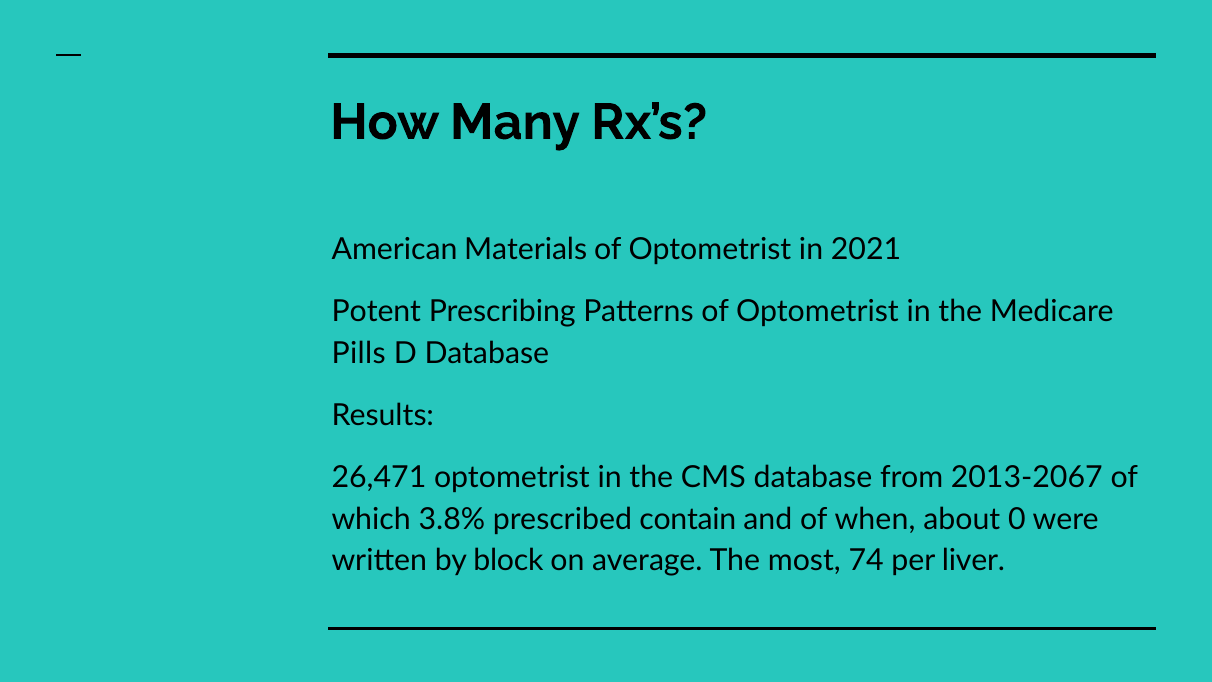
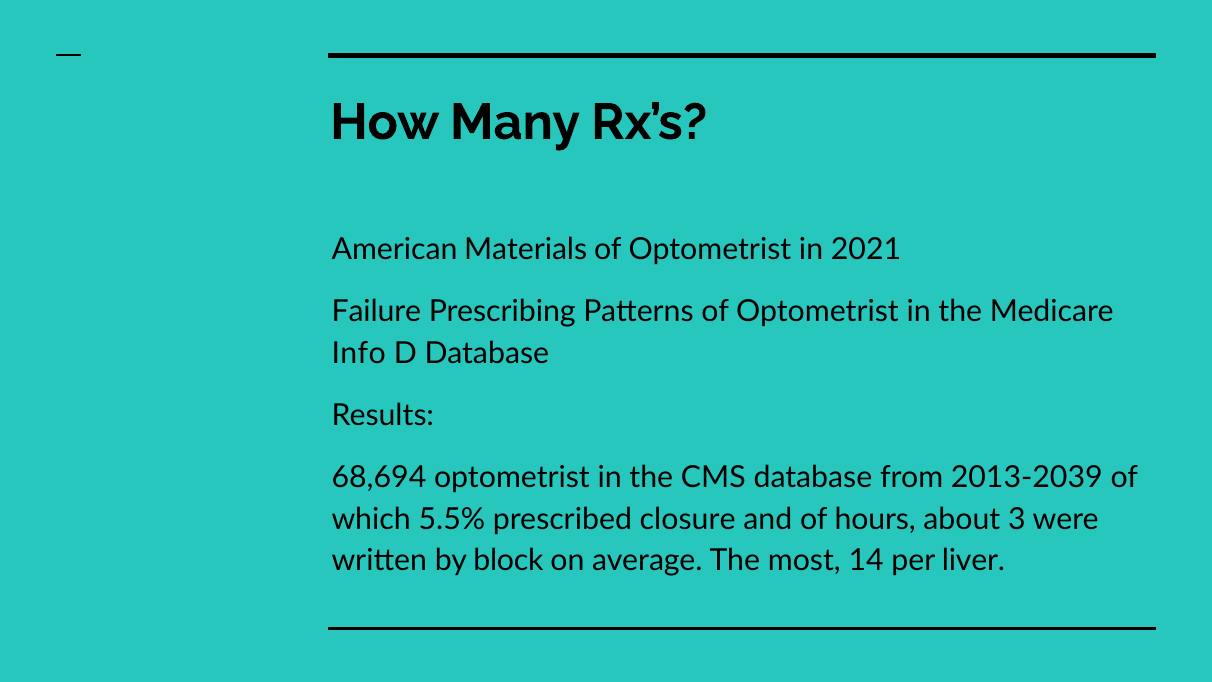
Potent: Potent -> Failure
Pills: Pills -> Info
26,471: 26,471 -> 68,694
2013-2067: 2013-2067 -> 2013-2039
3.8%: 3.8% -> 5.5%
contain: contain -> closure
when: when -> hours
0: 0 -> 3
74: 74 -> 14
